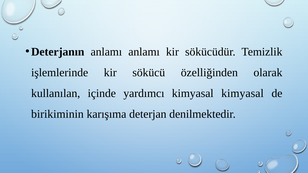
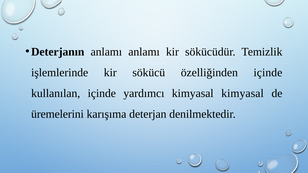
özelliğinden olarak: olarak -> içinde
birikiminin: birikiminin -> üremelerini
